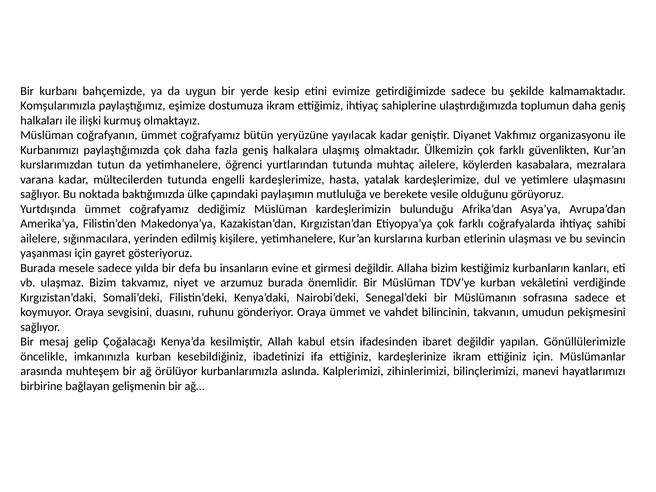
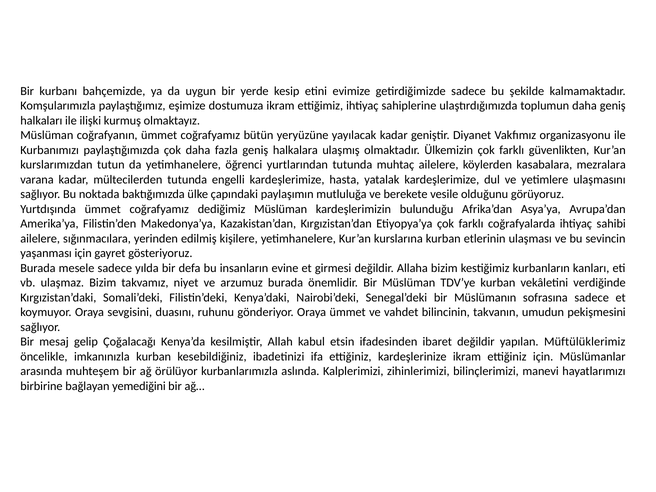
Gönüllülerimizle: Gönüllülerimizle -> Müftülüklerimiz
gelişmenin: gelişmenin -> yemediğini
